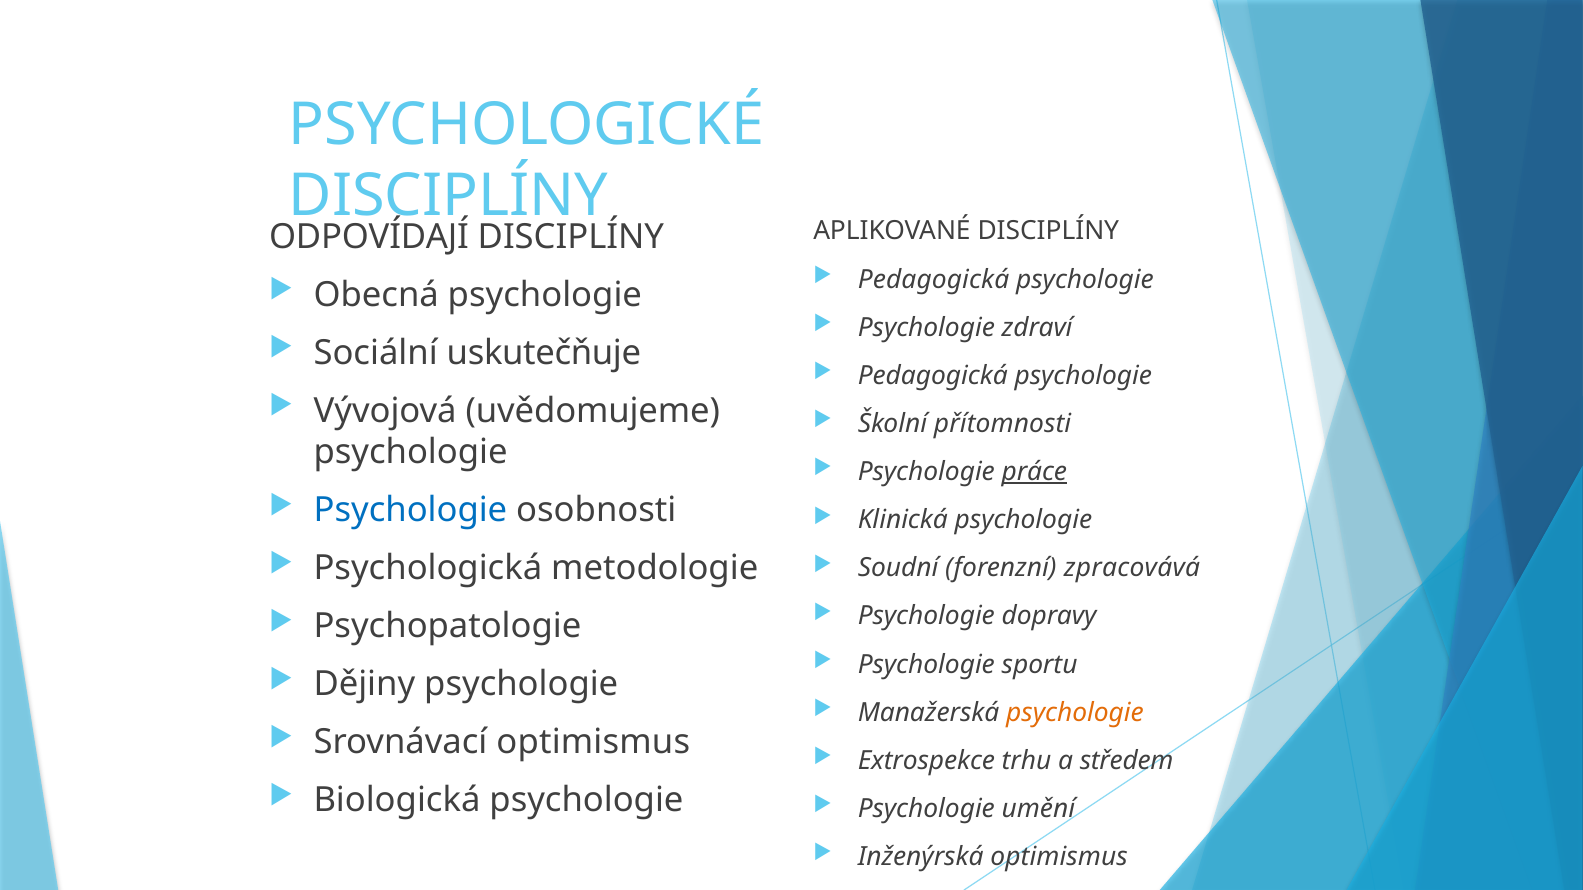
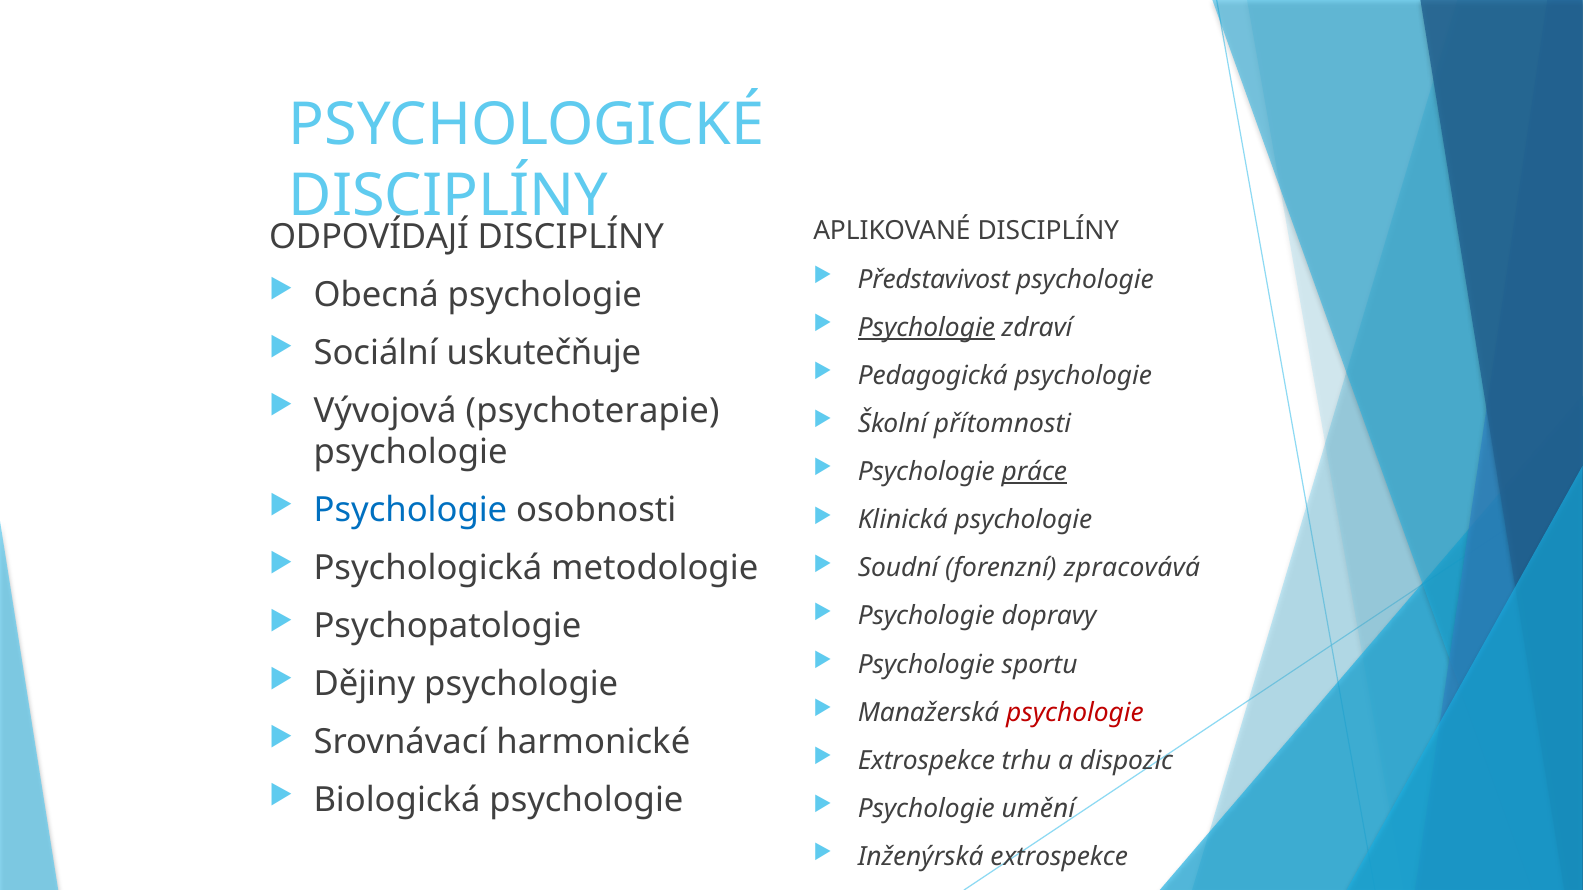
Pedagogická at (934, 280): Pedagogická -> Představivost
Psychologie at (926, 328) underline: none -> present
uvědomujeme: uvědomujeme -> psychoterapie
psychologie at (1075, 713) colour: orange -> red
Srovnávací optimismus: optimismus -> harmonické
středem: středem -> dispozic
Inženýrská optimismus: optimismus -> extrospekce
